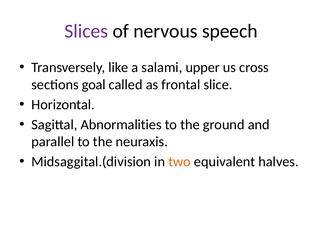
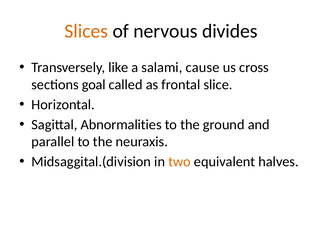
Slices colour: purple -> orange
speech: speech -> divides
upper: upper -> cause
